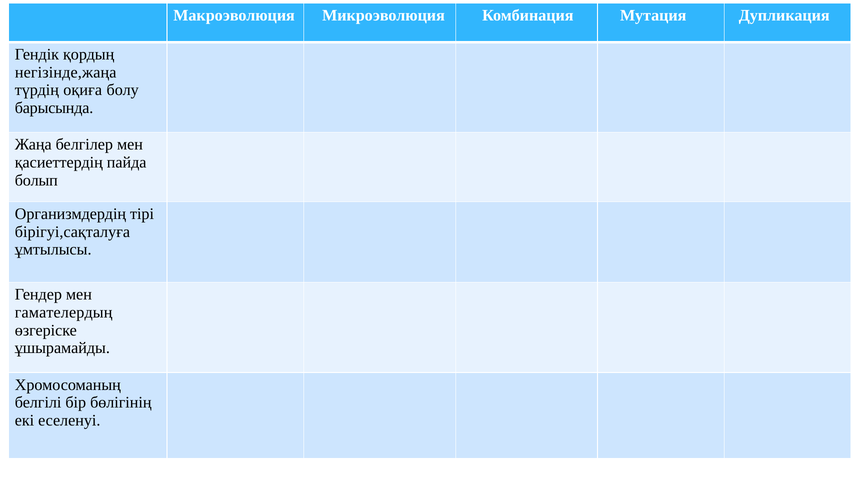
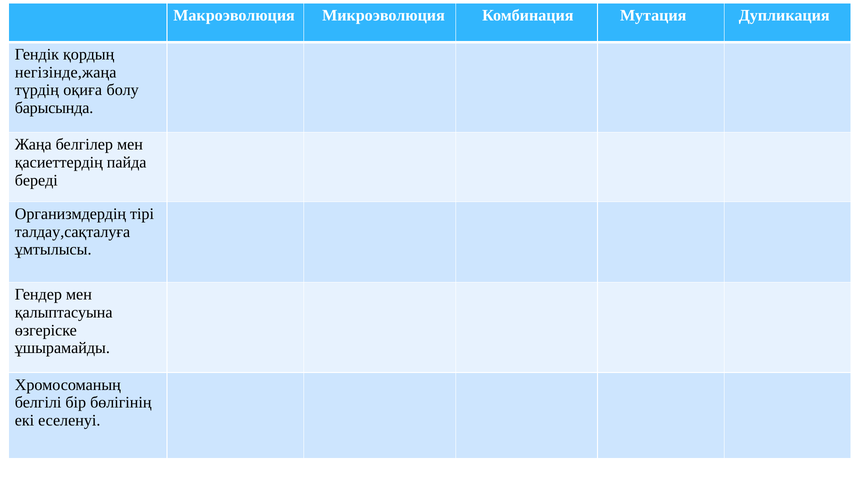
болып: болып -> береді
бірігуі,сақталуға: бірігуі,сақталуға -> талдау,сақталуға
гамателердың: гамателердың -> қалыптасуына
